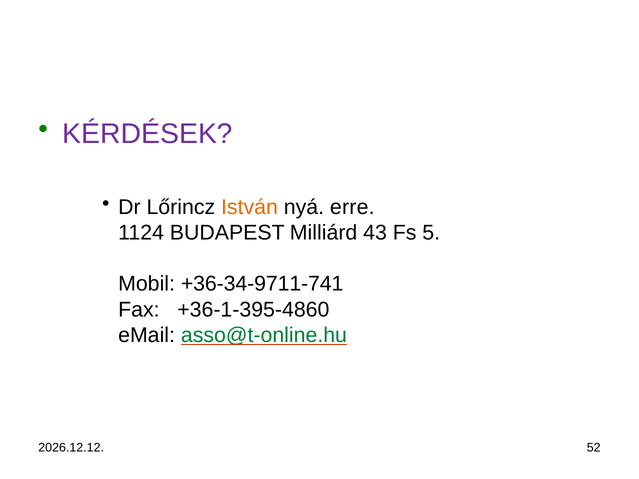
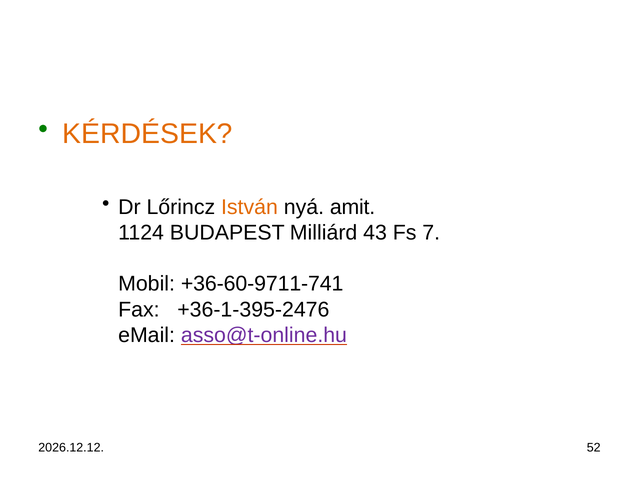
KÉRDÉSEK colour: purple -> orange
erre: erre -> amit
5: 5 -> 7
+36-34-9711-741: +36-34-9711-741 -> +36-60-9711-741
+36-1-395-4860: +36-1-395-4860 -> +36-1-395-2476
asso@t-online.hu colour: green -> purple
